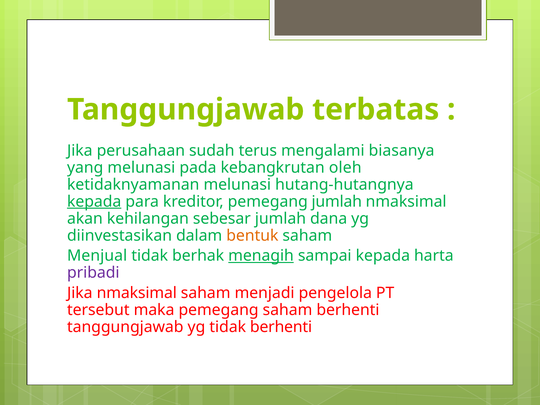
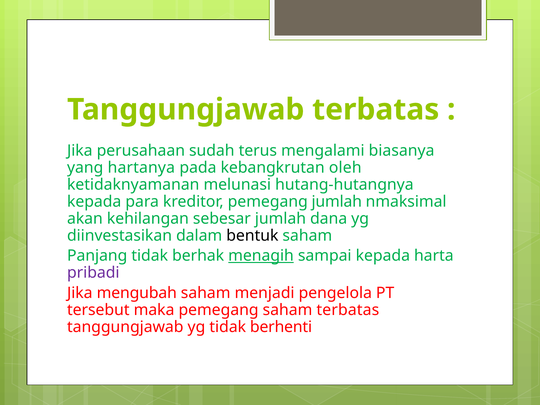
yang melunasi: melunasi -> hartanya
kepada at (94, 202) underline: present -> none
bentuk colour: orange -> black
Menjual: Menjual -> Panjang
Jika nmaksimal: nmaksimal -> mengubah
saham berhenti: berhenti -> terbatas
